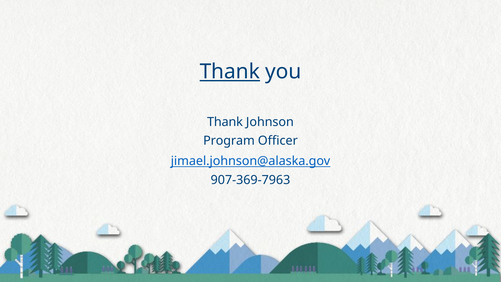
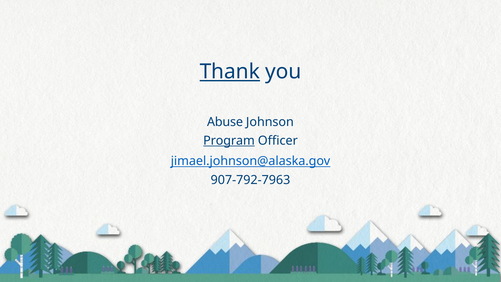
Thank at (225, 122): Thank -> Abuse
Program underline: none -> present
907-369-7963: 907-369-7963 -> 907-792-7963
